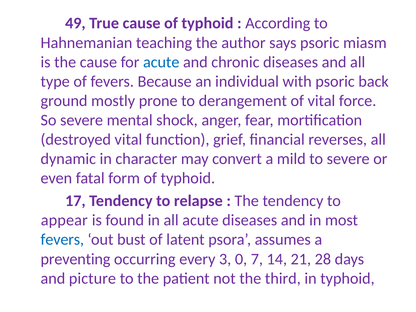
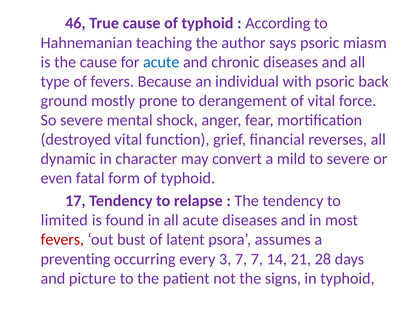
49: 49 -> 46
appear: appear -> limited
fevers at (62, 240) colour: blue -> red
3 0: 0 -> 7
third: third -> signs
